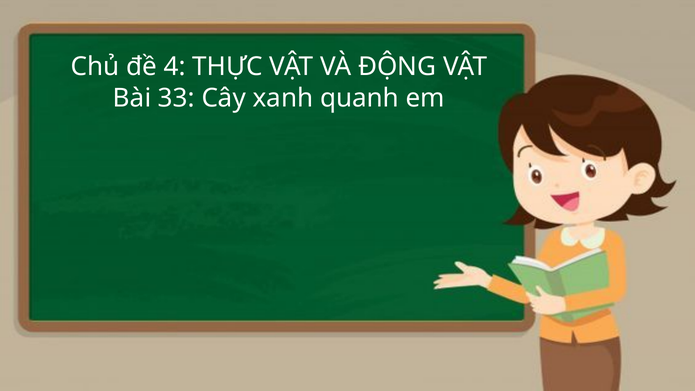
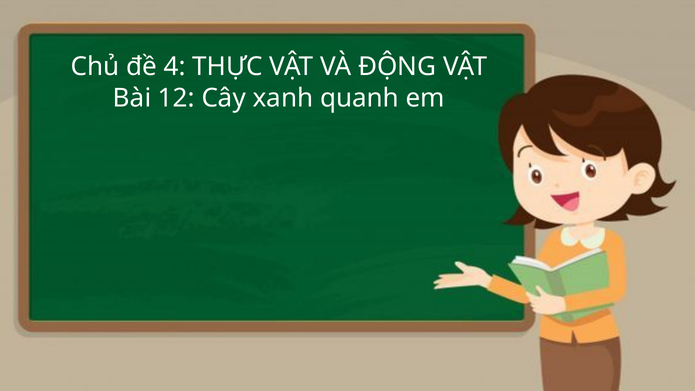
33: 33 -> 12
